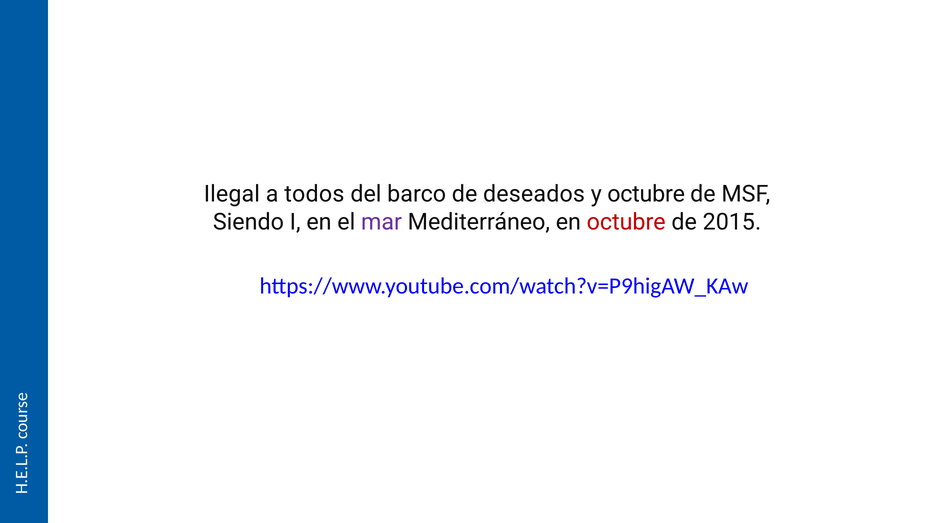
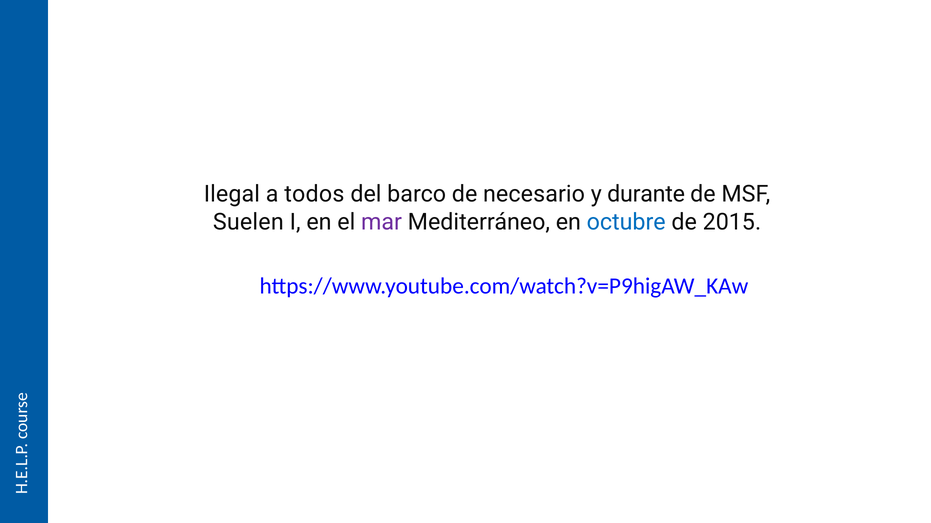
deseados: deseados -> necesario
y octubre: octubre -> durante
Siendo: Siendo -> Suelen
octubre at (626, 222) colour: red -> blue
